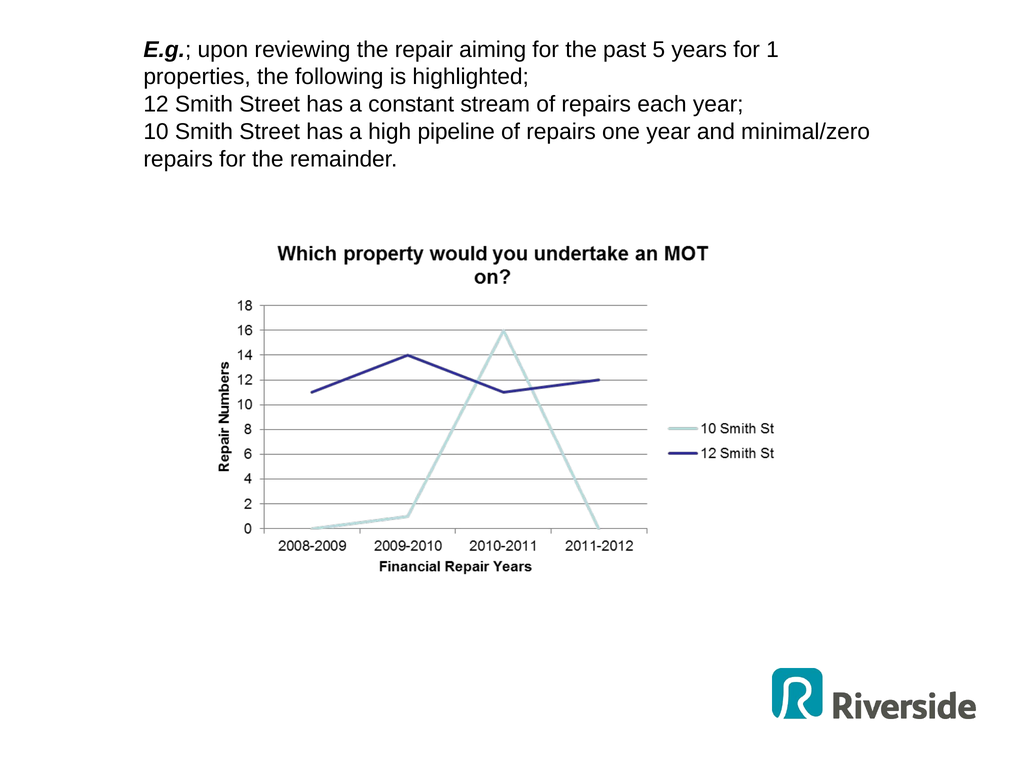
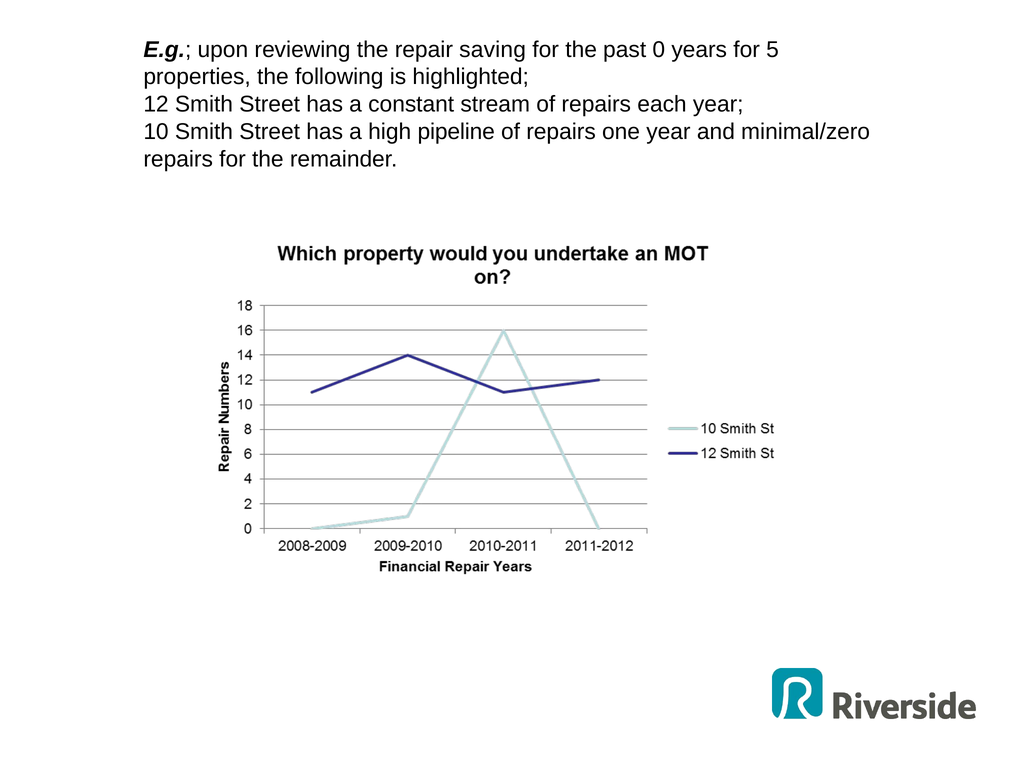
aiming: aiming -> saving
5: 5 -> 0
1: 1 -> 5
